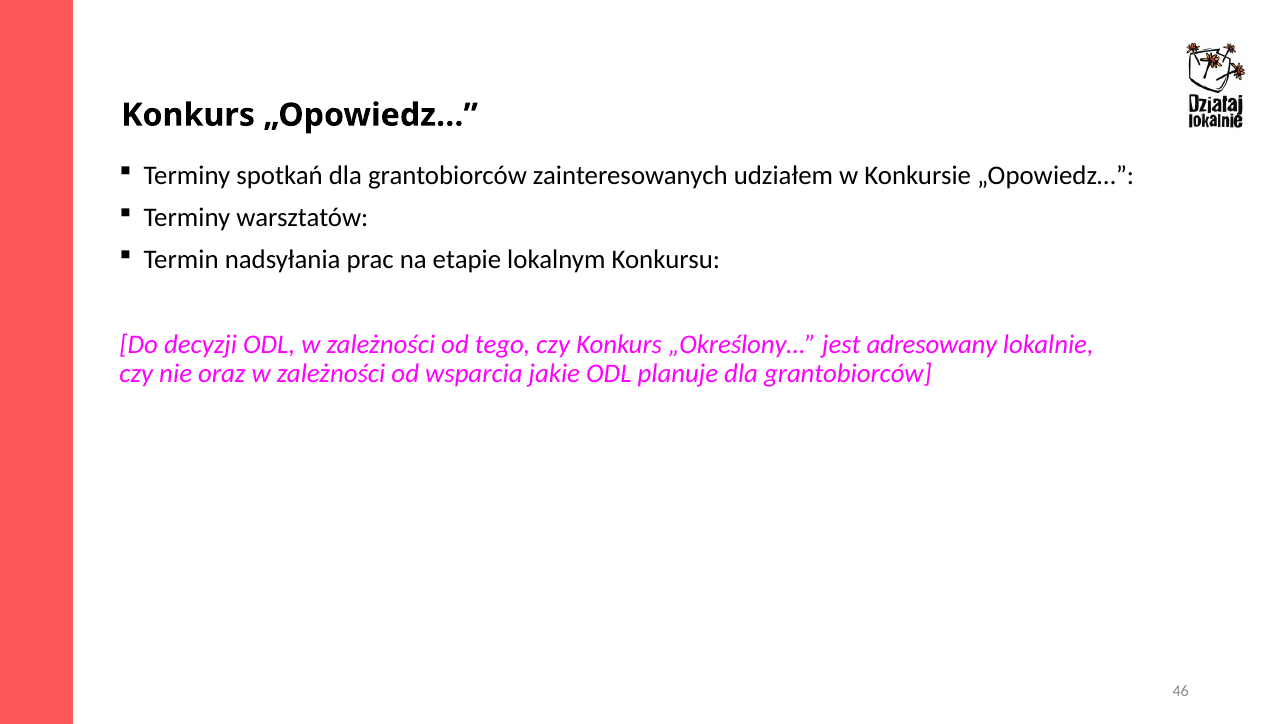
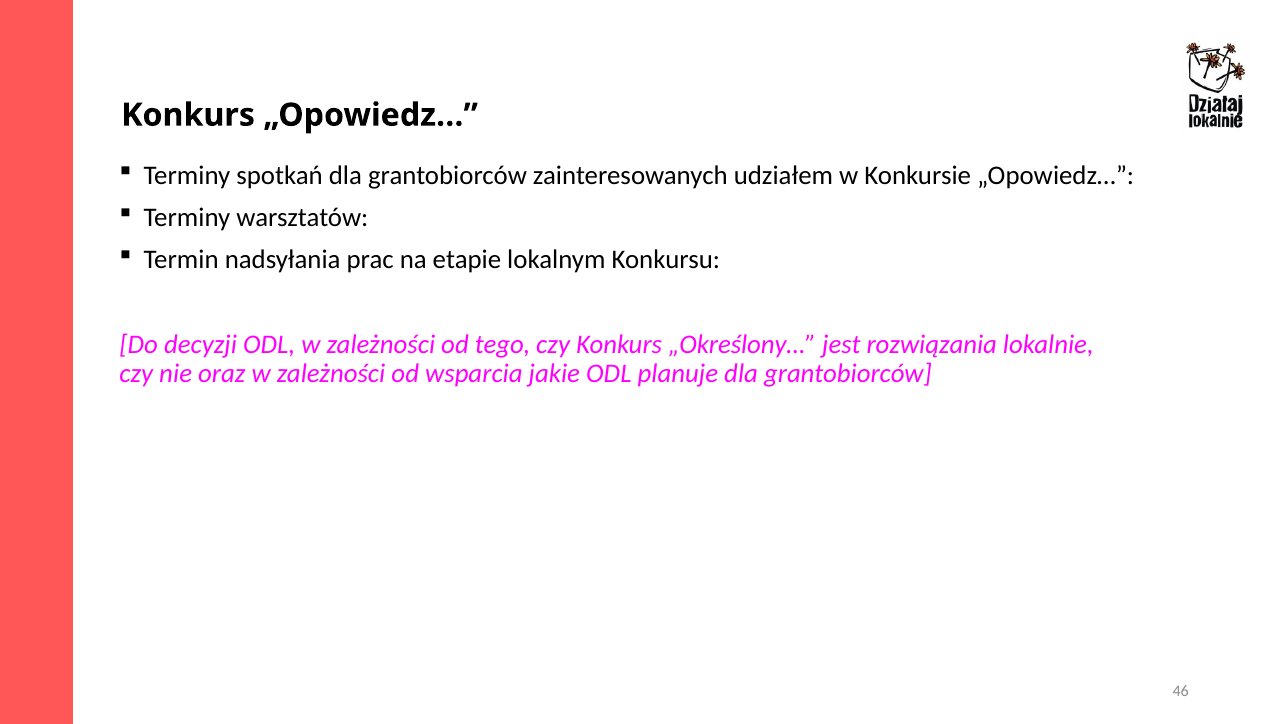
adresowany: adresowany -> rozwiązania
